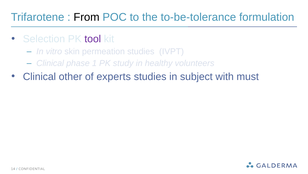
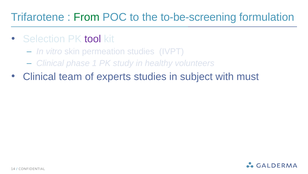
From colour: black -> green
to-be-tolerance: to-be-tolerance -> to-be-screening
other: other -> team
